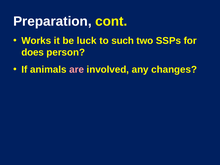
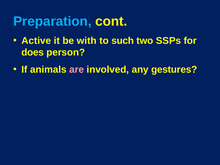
Preparation colour: white -> light blue
Works: Works -> Active
luck: luck -> with
changes: changes -> gestures
